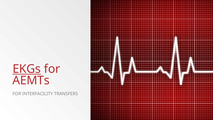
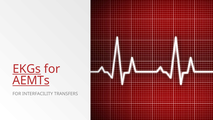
AEMTs underline: none -> present
